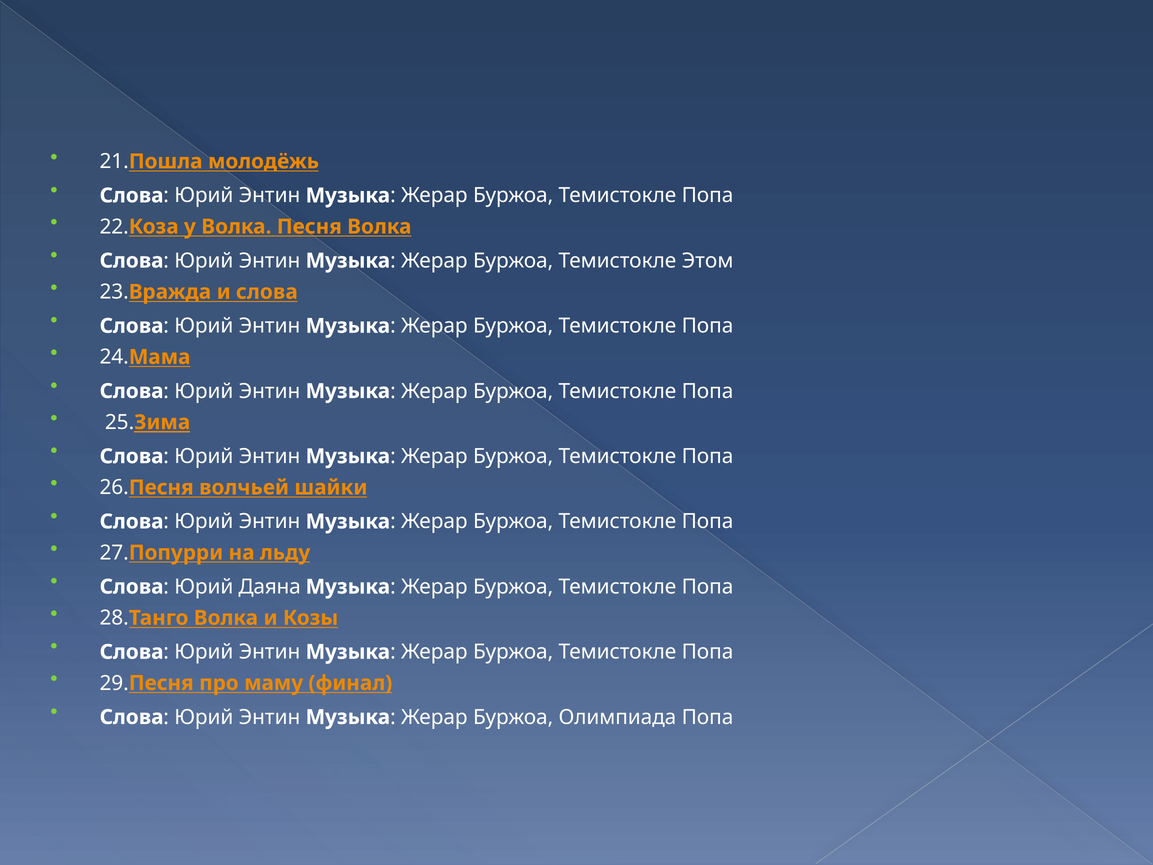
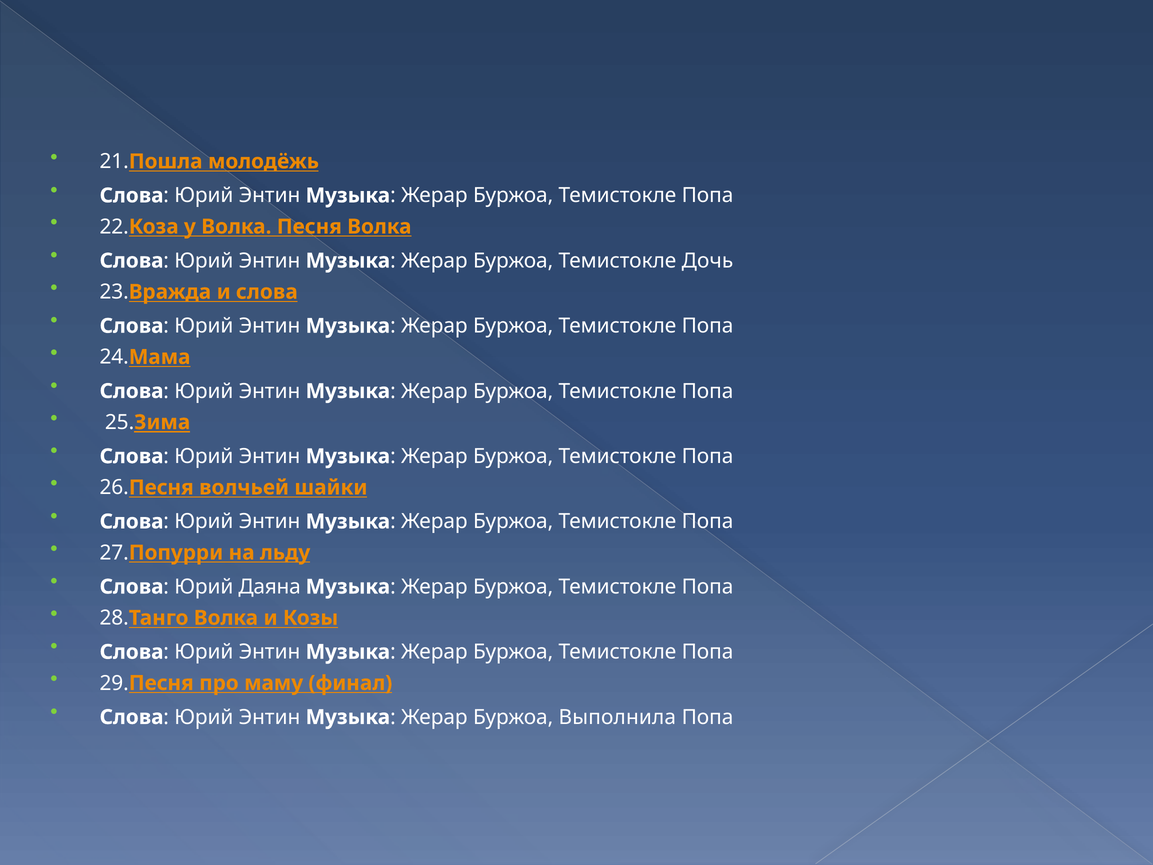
Этом: Этом -> Дочь
Олимпиада: Олимпиада -> Выполнила
